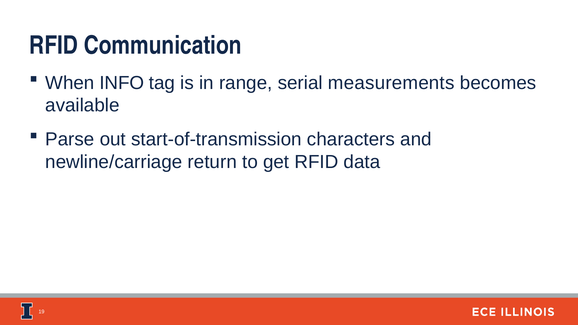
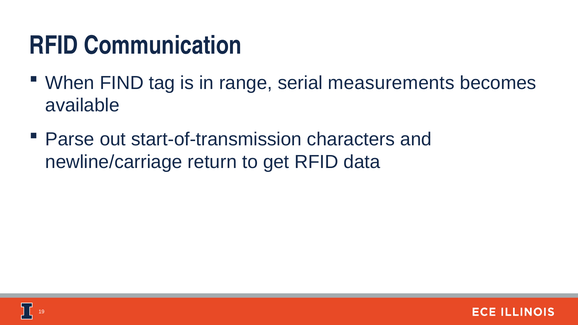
INFO: INFO -> FIND
